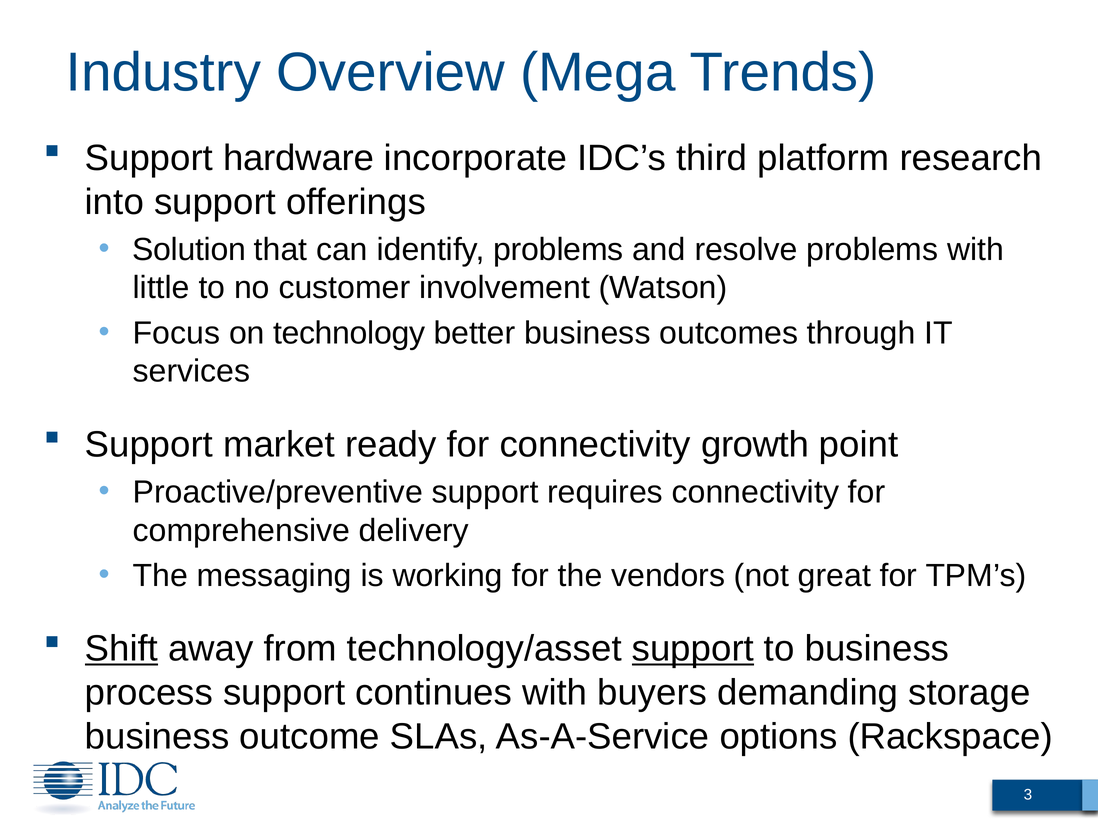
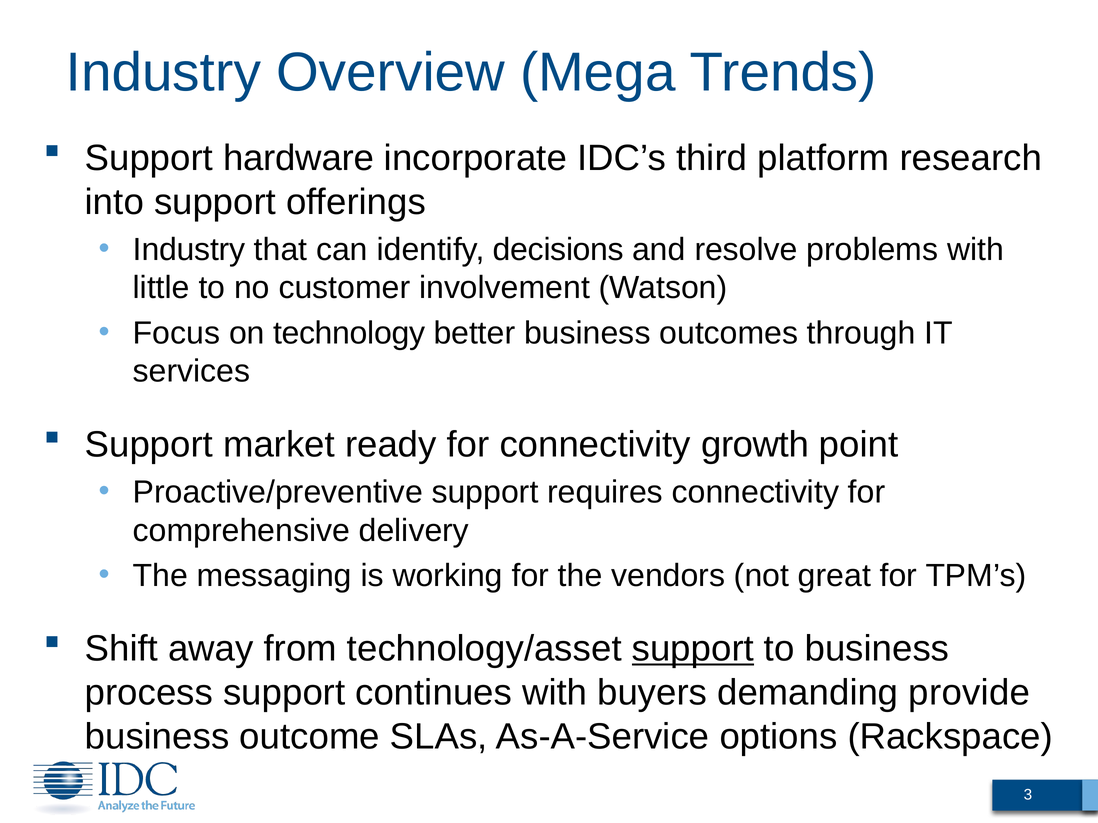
Solution at (189, 250): Solution -> Industry
identify problems: problems -> decisions
Shift underline: present -> none
storage: storage -> provide
